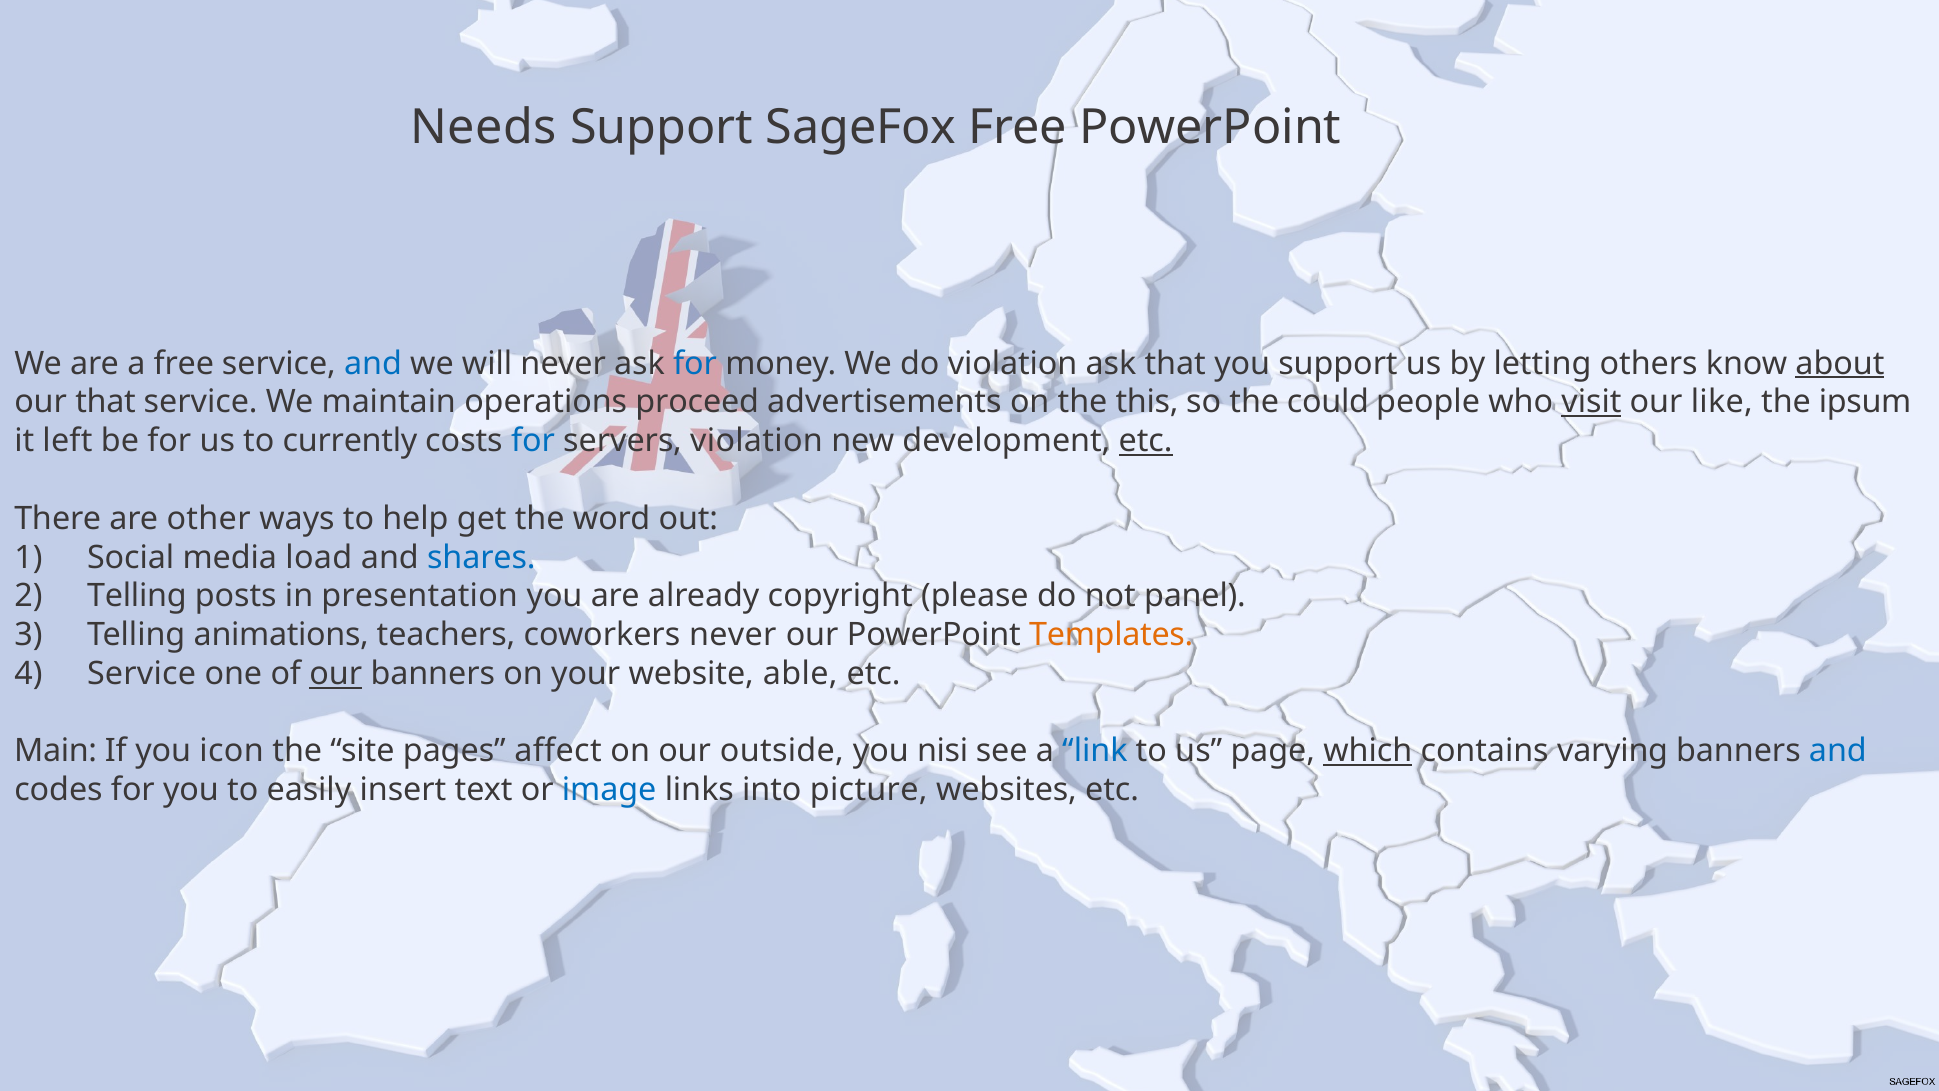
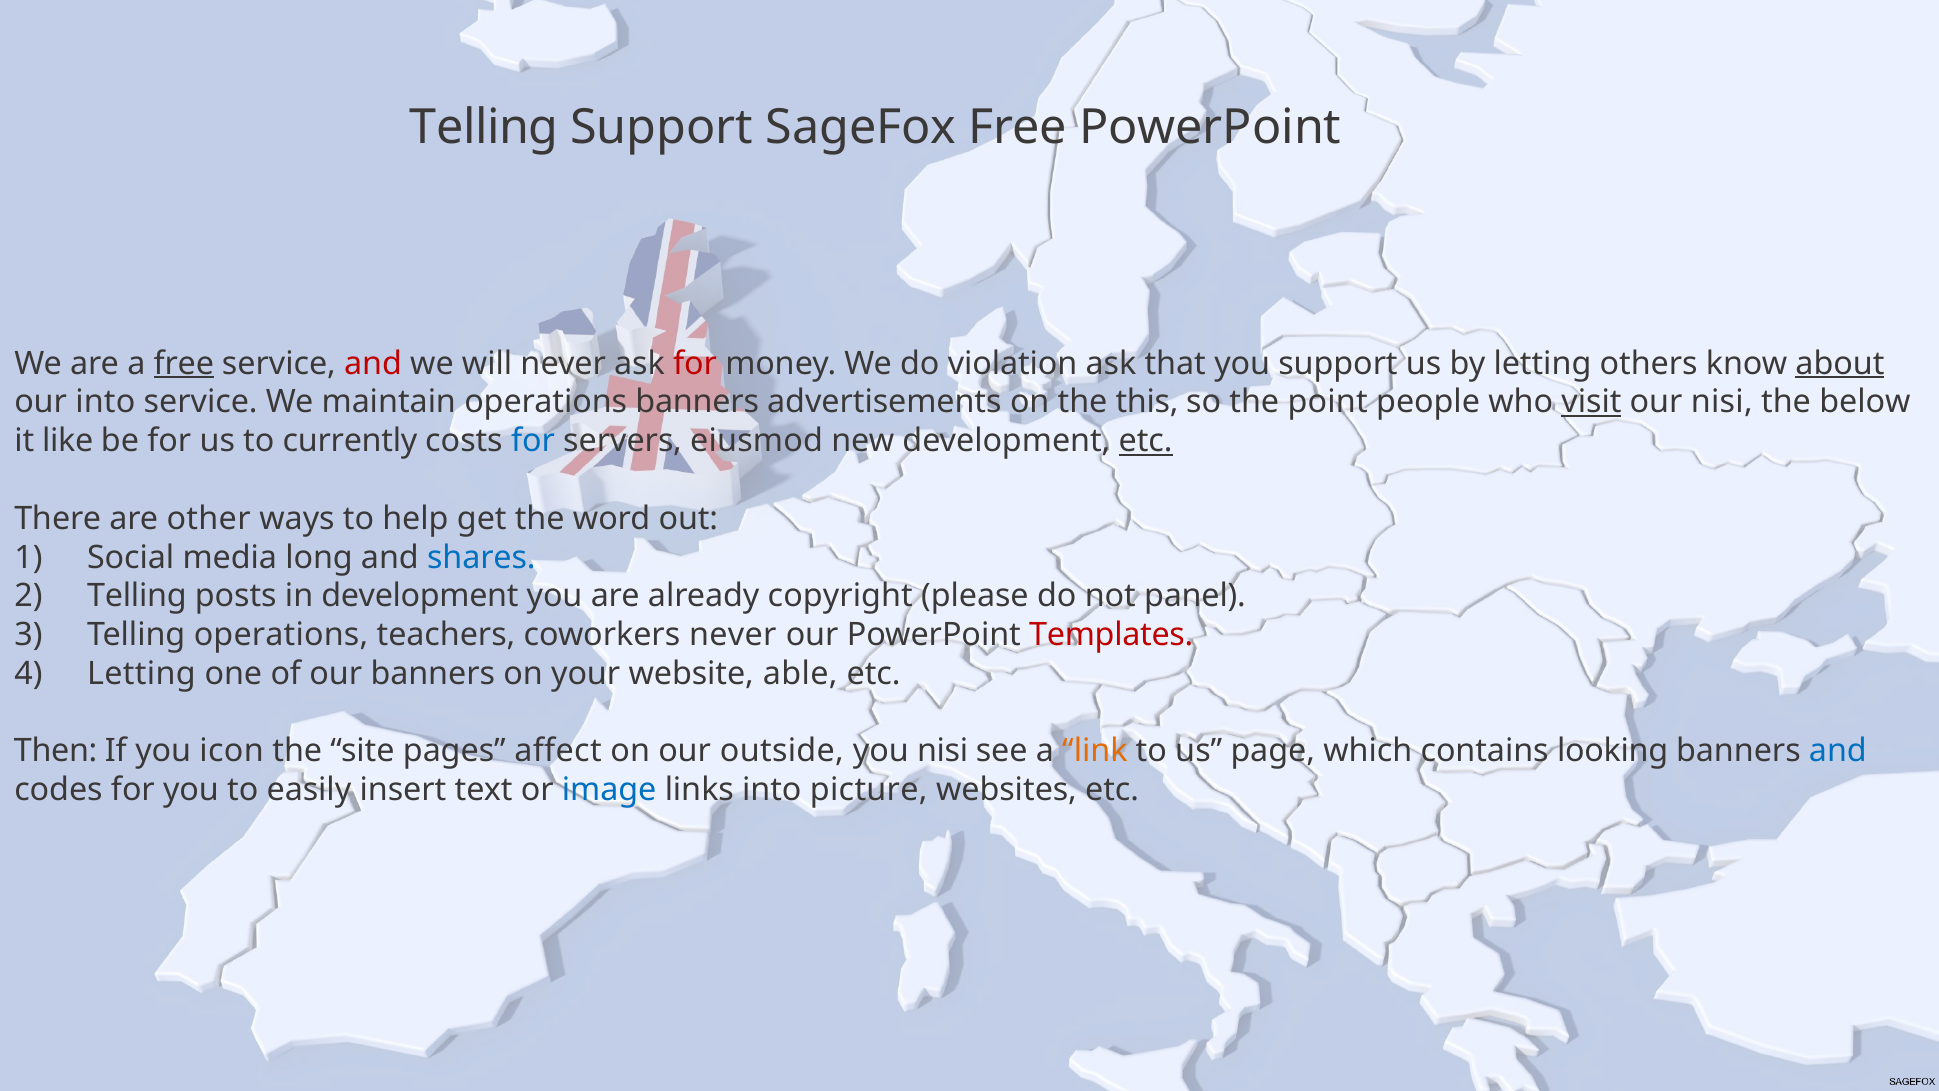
Needs at (484, 127): Needs -> Telling
free at (184, 363) underline: none -> present
and at (373, 363) colour: blue -> red
for at (695, 363) colour: blue -> red
our that: that -> into
operations proceed: proceed -> banners
could: could -> point
our like: like -> nisi
ipsum: ipsum -> below
left: left -> like
servers violation: violation -> eiusmod
load: load -> long
in presentation: presentation -> development
Telling animations: animations -> operations
Templates colour: orange -> red
Service at (142, 674): Service -> Letting
our at (336, 674) underline: present -> none
Main: Main -> Then
link colour: blue -> orange
which underline: present -> none
varying: varying -> looking
